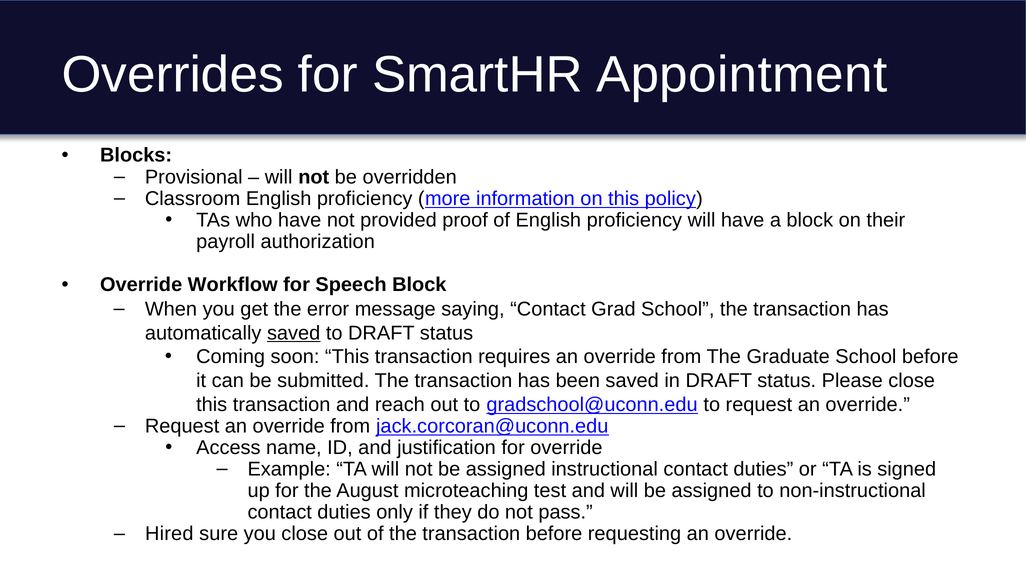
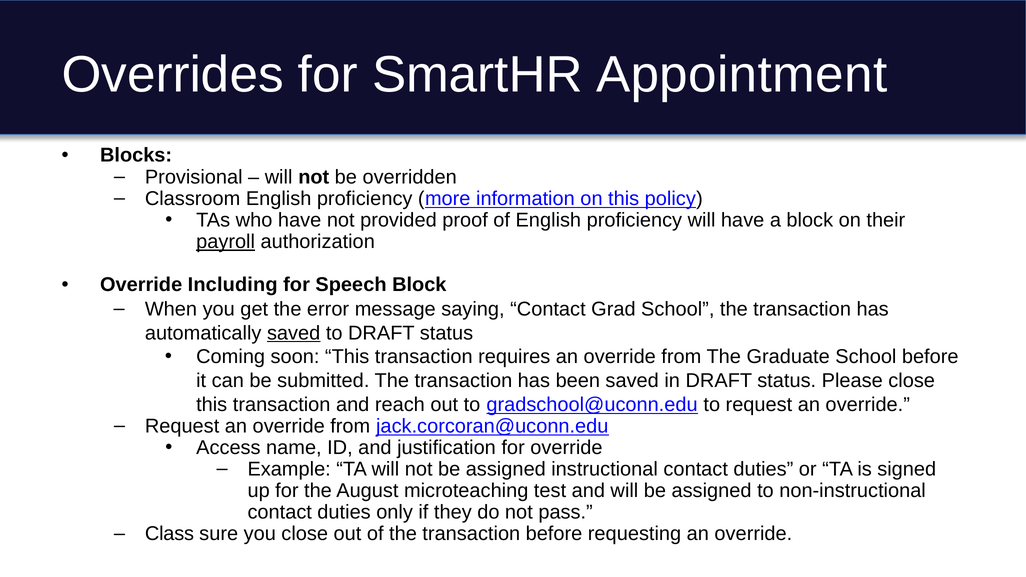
payroll underline: none -> present
Workflow: Workflow -> Including
Hired: Hired -> Class
